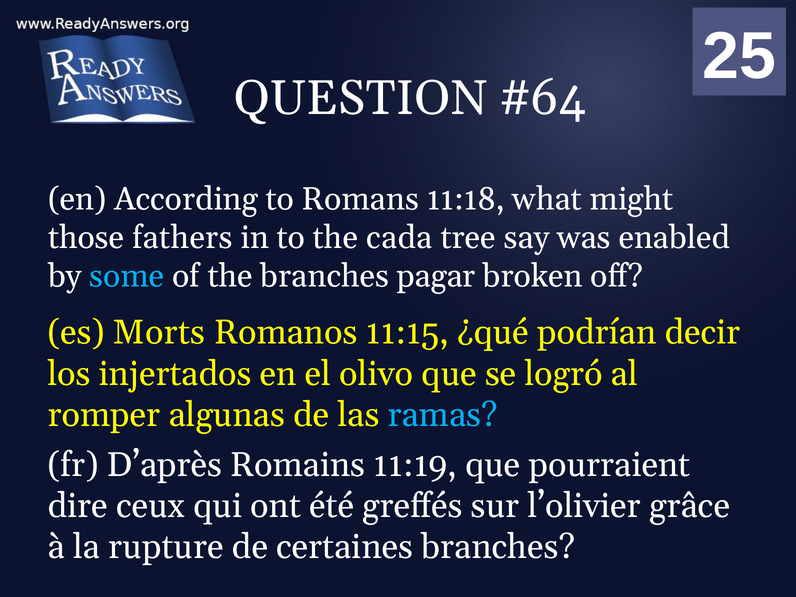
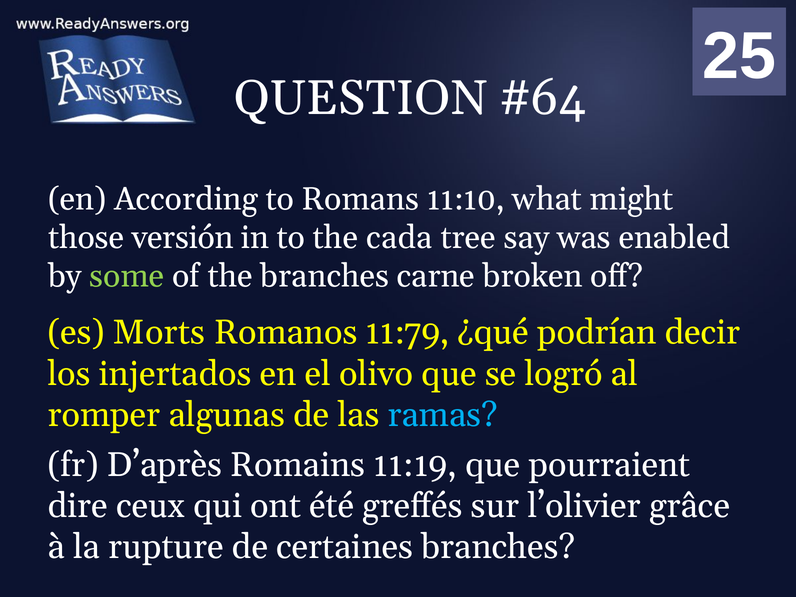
11:18: 11:18 -> 11:10
fathers: fathers -> versión
some colour: light blue -> light green
pagar: pagar -> carne
11:15: 11:15 -> 11:79
